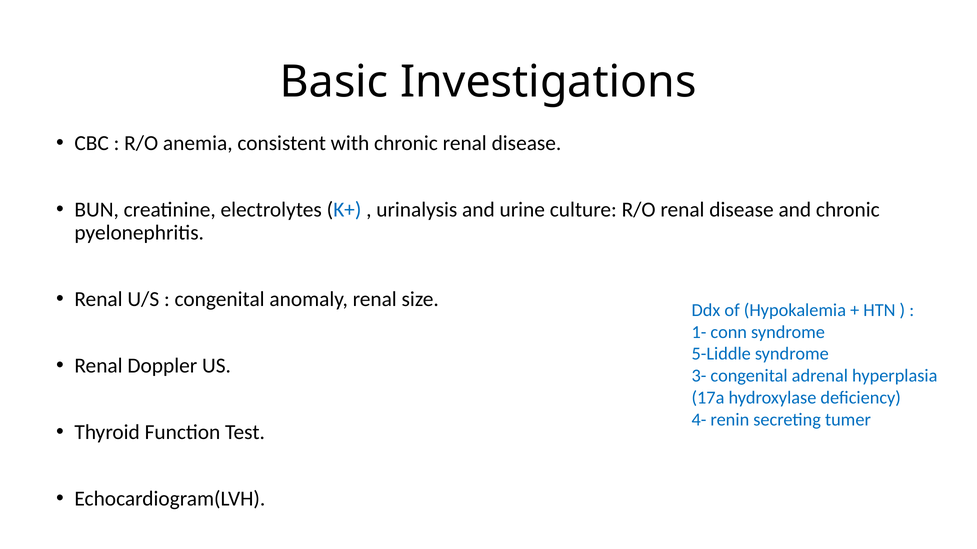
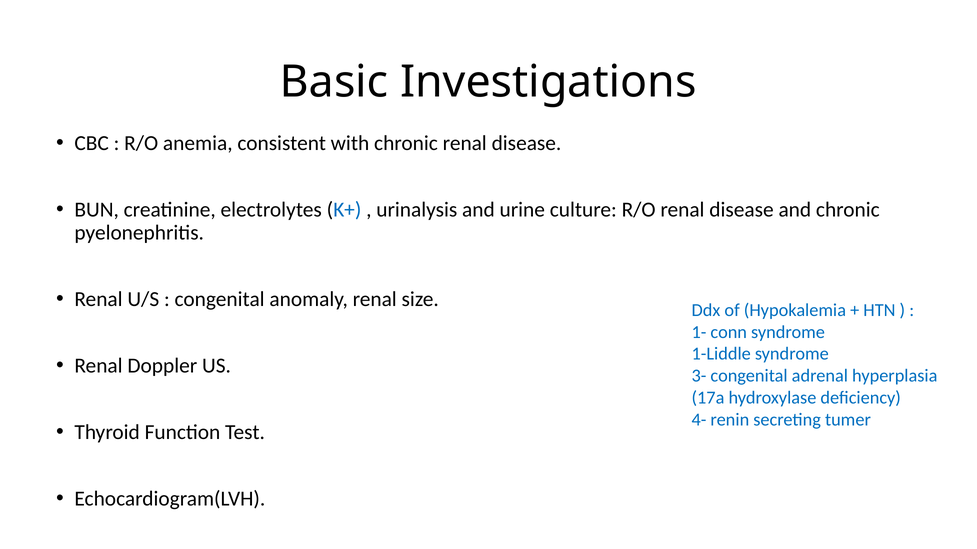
5-Liddle: 5-Liddle -> 1-Liddle
